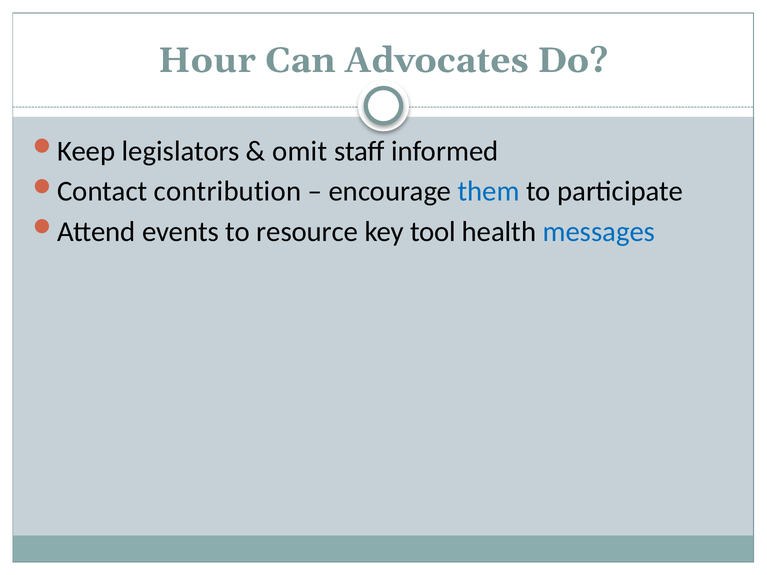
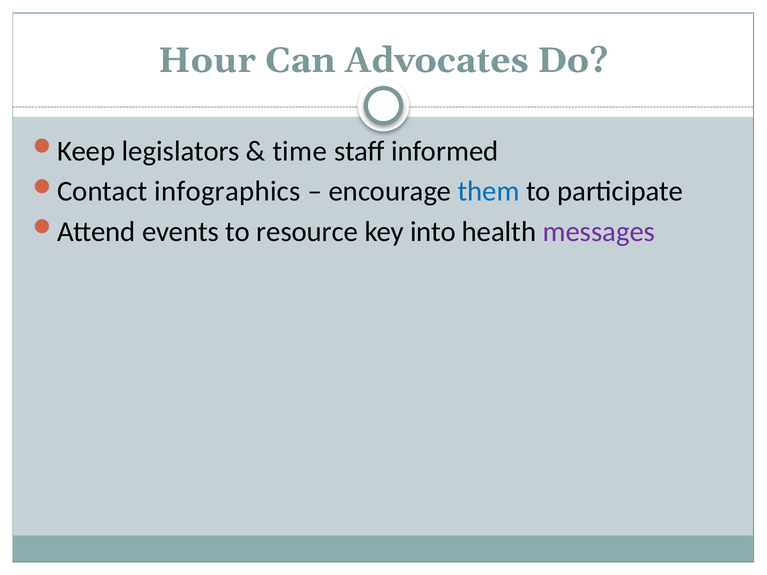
omit: omit -> time
contribution: contribution -> infographics
tool: tool -> into
messages colour: blue -> purple
